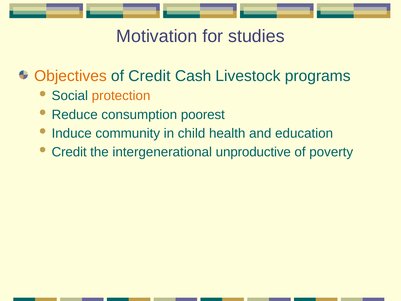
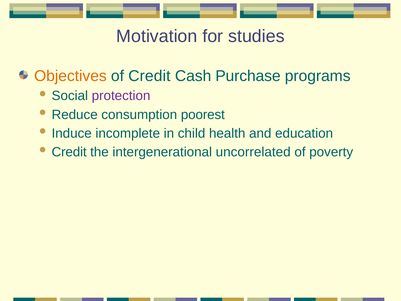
Livestock: Livestock -> Purchase
protection colour: orange -> purple
community: community -> incomplete
unproductive: unproductive -> uncorrelated
